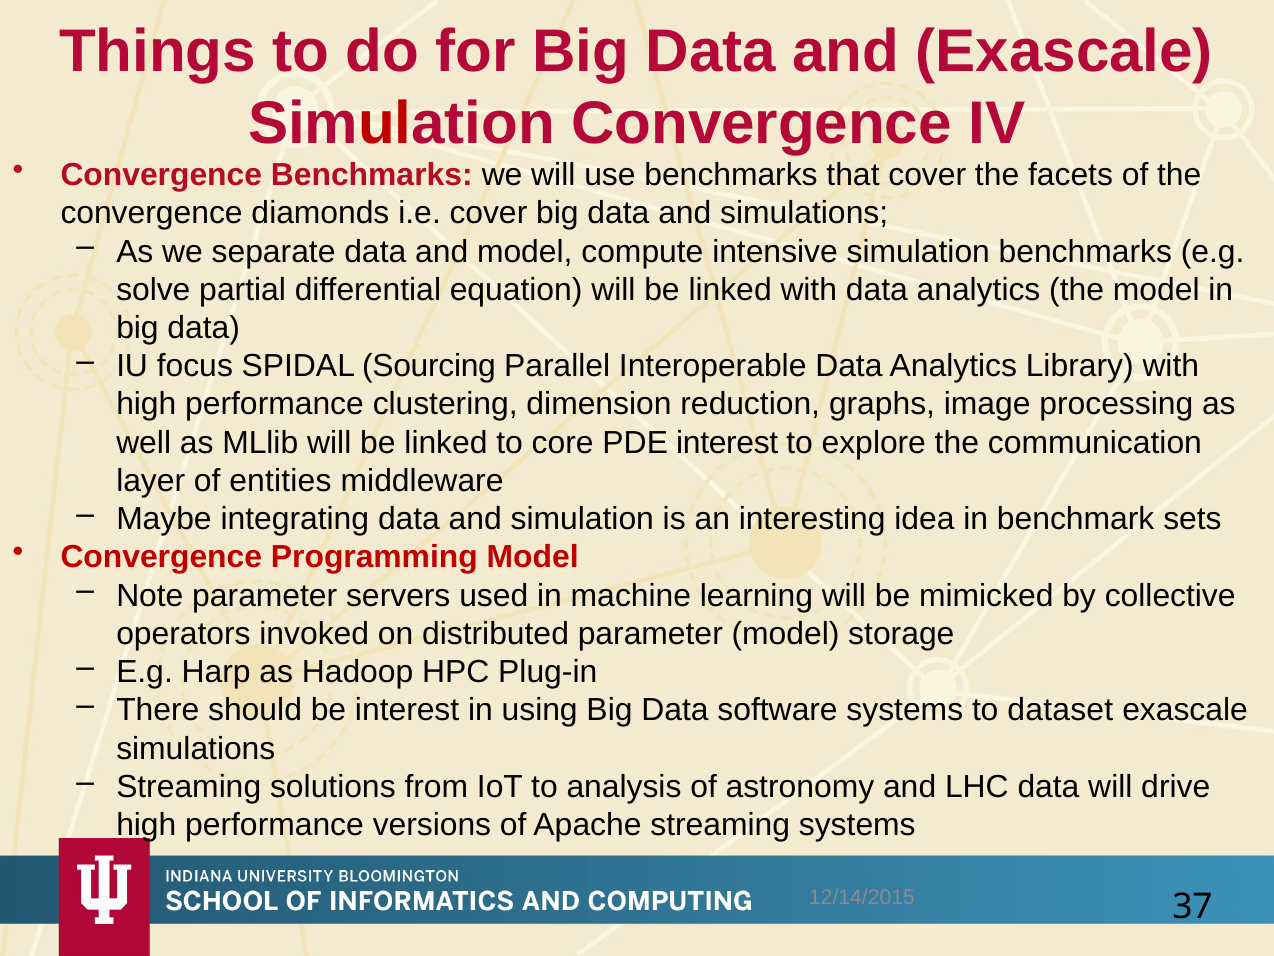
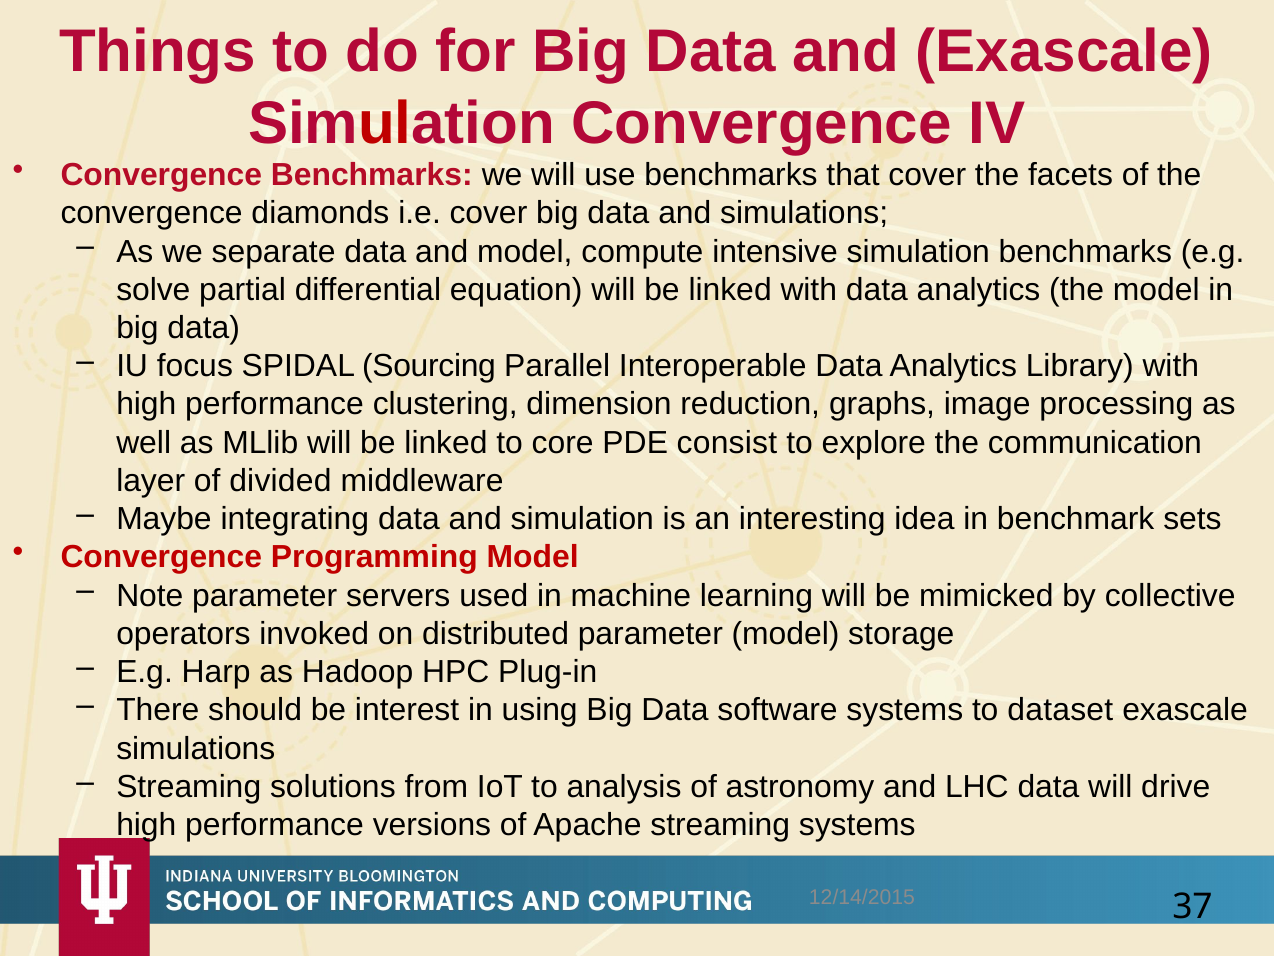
PDE interest: interest -> consist
entities: entities -> divided
